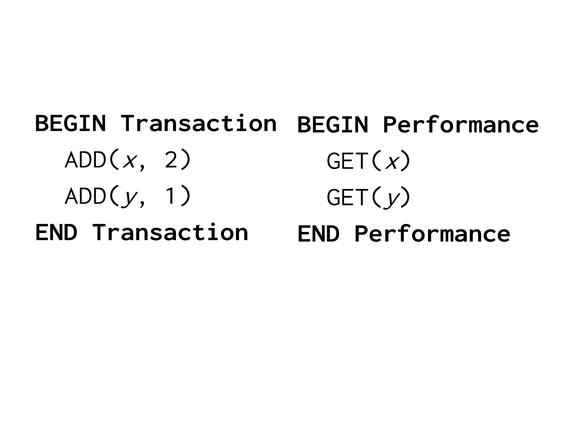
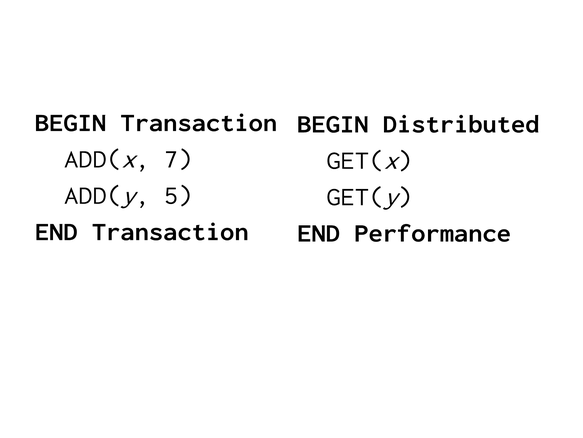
BEGIN Performance: Performance -> Distributed
2: 2 -> 7
1: 1 -> 5
